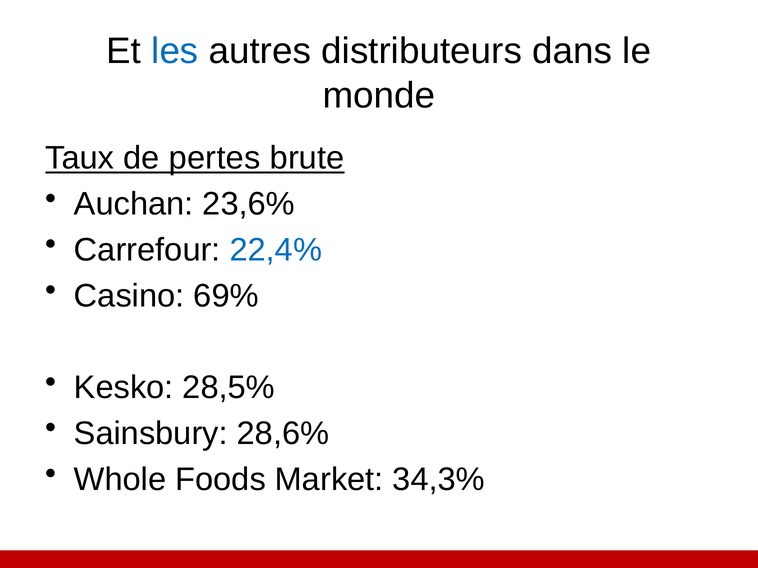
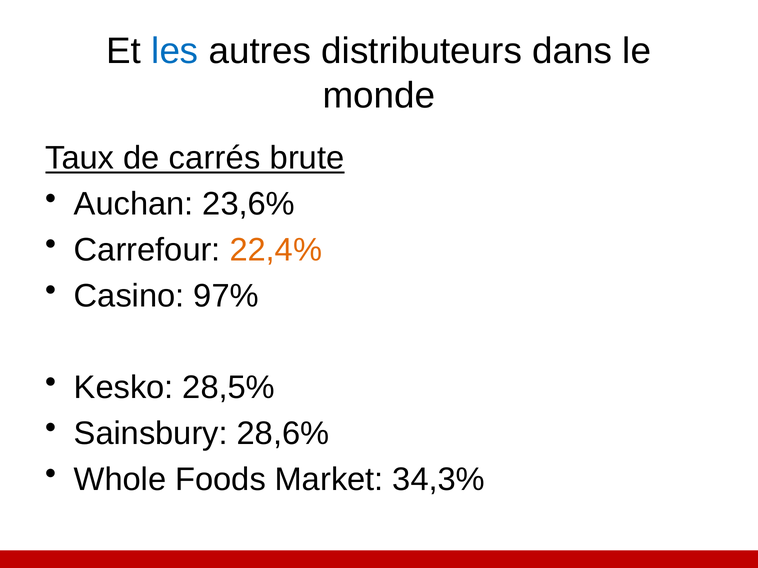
pertes: pertes -> carrés
22,4% colour: blue -> orange
69%: 69% -> 97%
